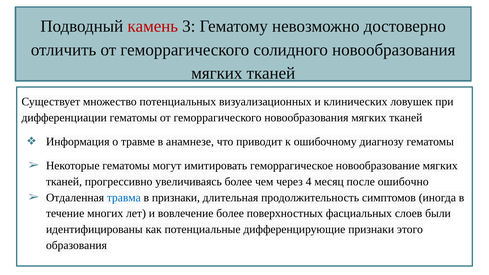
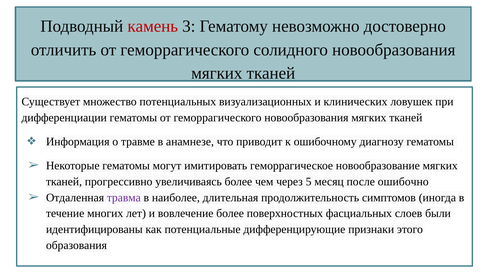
4: 4 -> 5
травма colour: blue -> purple
в признаки: признаки -> наиболее
